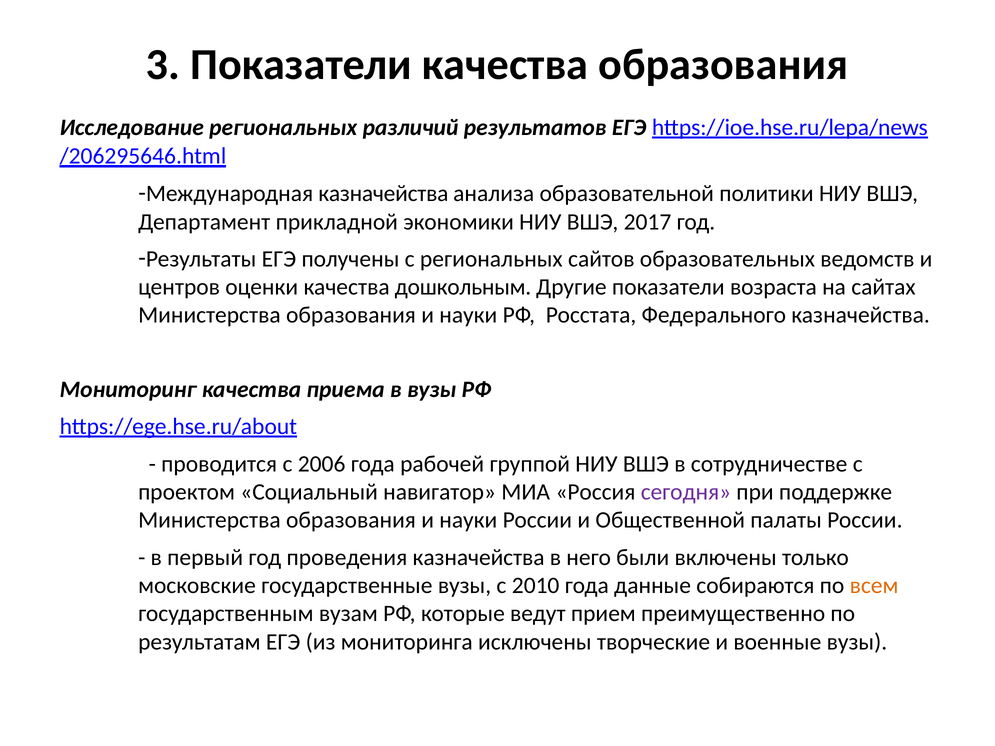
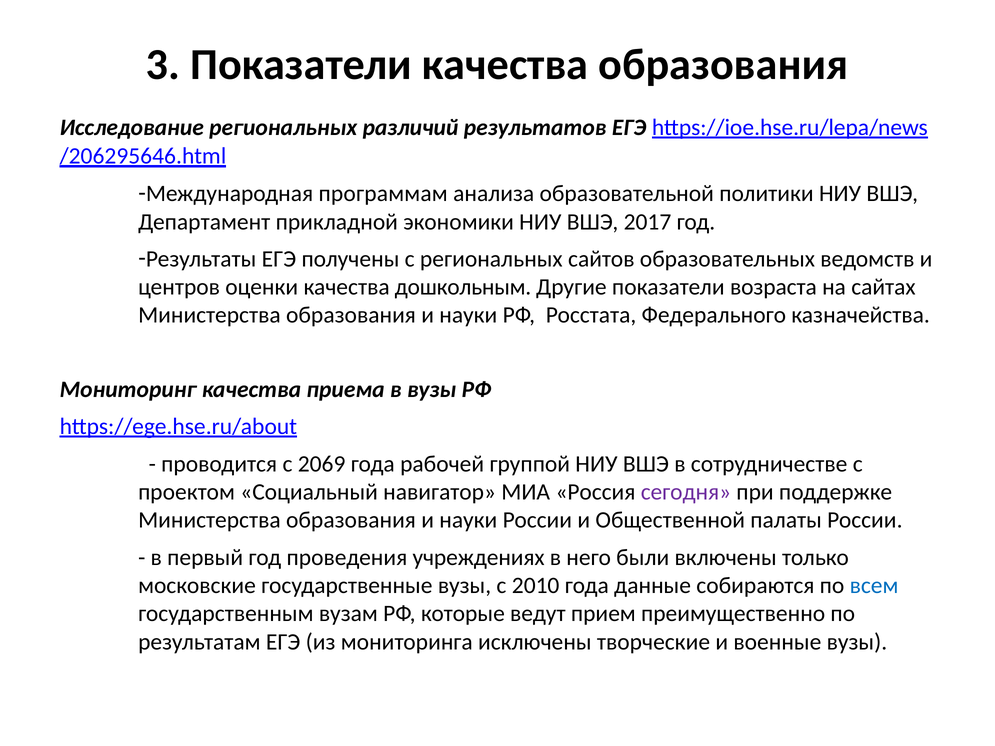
Международная казначейства: казначейства -> программам
2006: 2006 -> 2069
проведения казначейства: казначейства -> учреждениях
всем colour: orange -> blue
